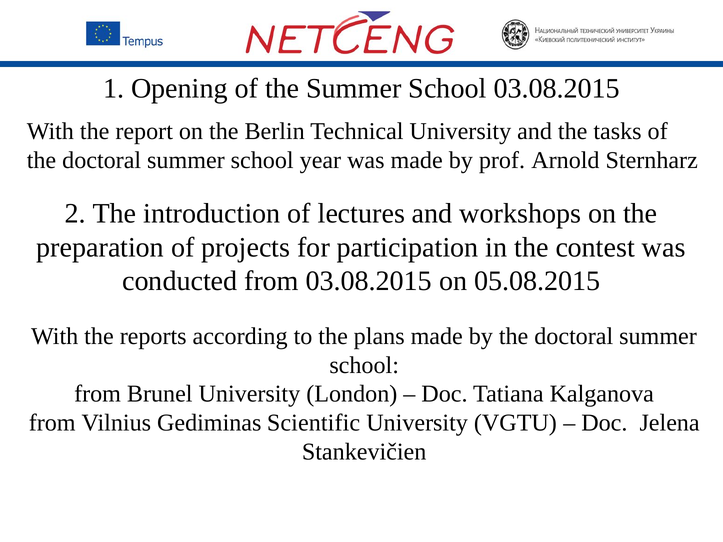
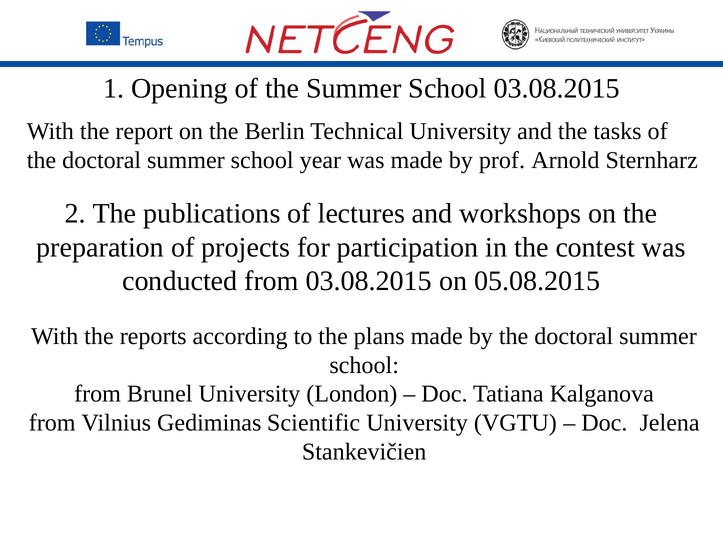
introduction: introduction -> publications
